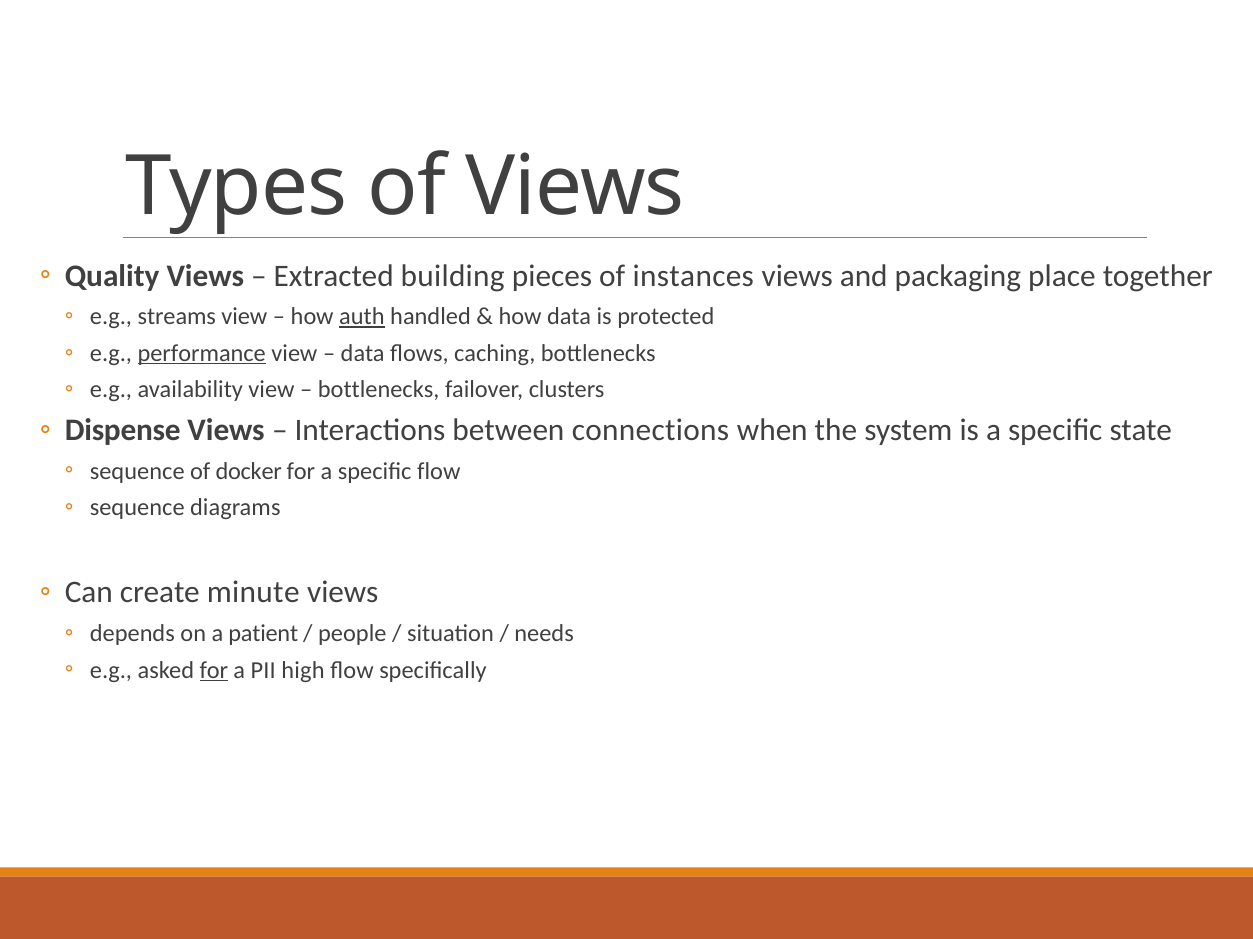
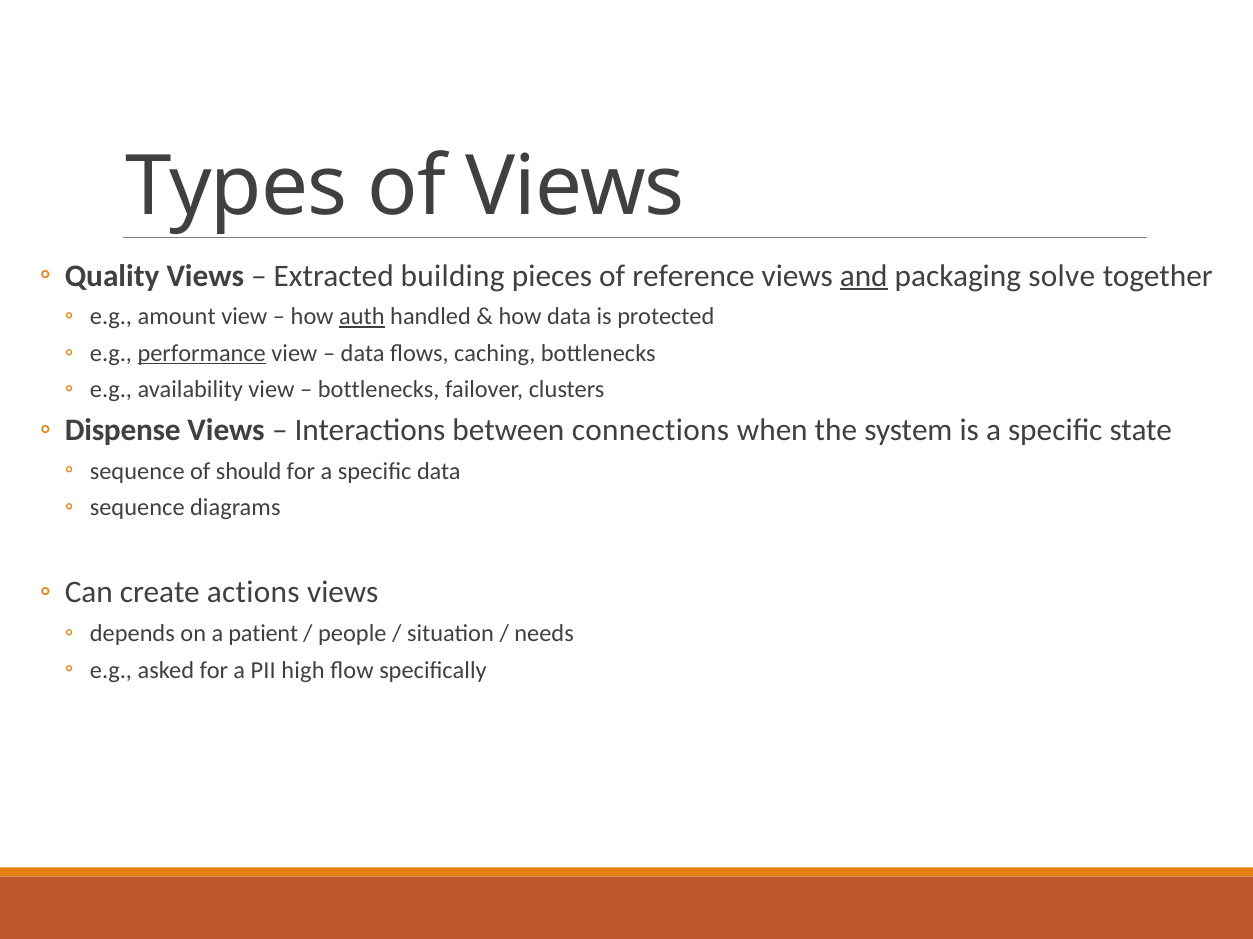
instances: instances -> reference
and underline: none -> present
place: place -> solve
streams: streams -> amount
docker: docker -> should
specific flow: flow -> data
minute: minute -> actions
for at (214, 671) underline: present -> none
